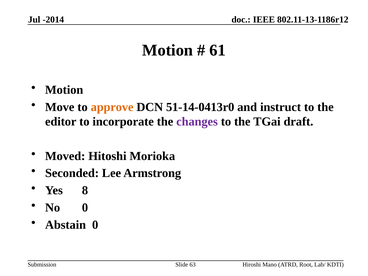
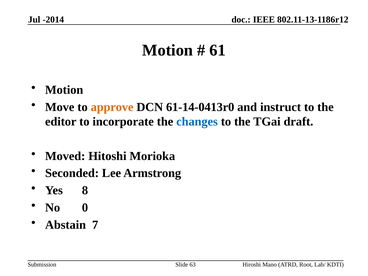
51-14-0413r0: 51-14-0413r0 -> 61-14-0413r0
changes colour: purple -> blue
Abstain 0: 0 -> 7
